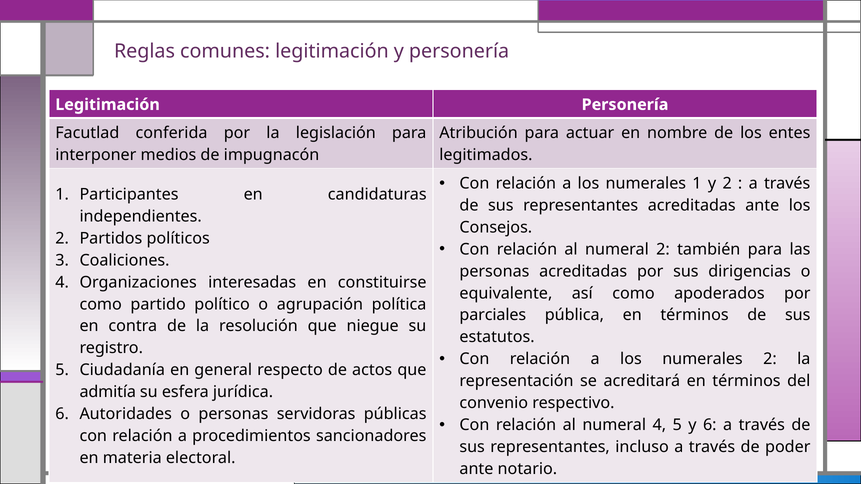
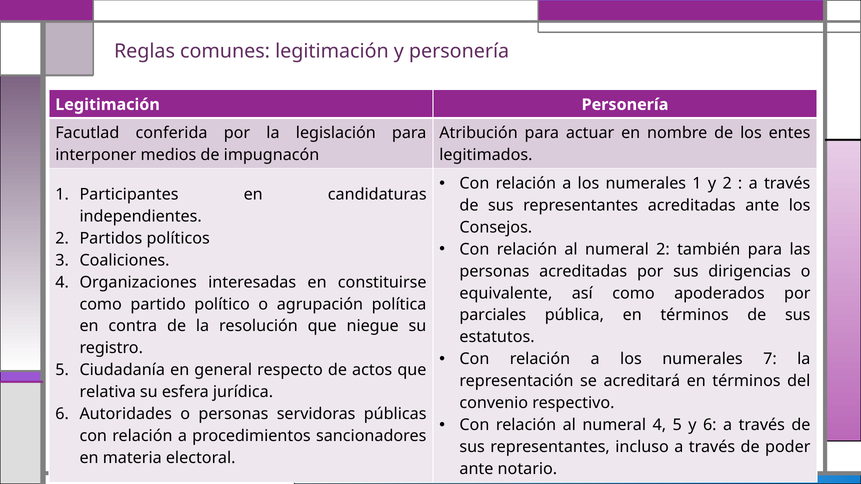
numerales 2: 2 -> 7
admitía: admitía -> relativa
